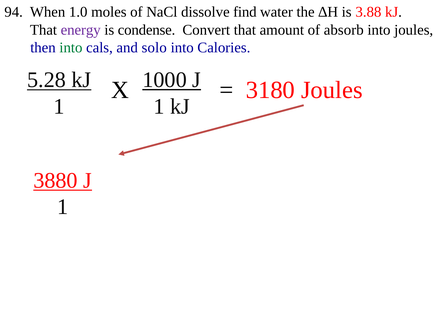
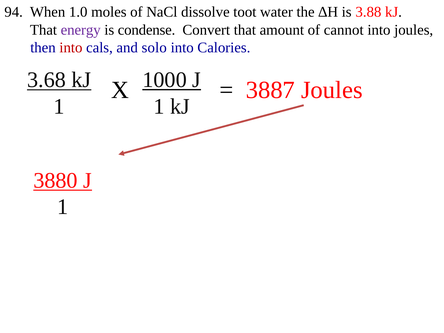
find: find -> toot
absorb: absorb -> cannot
into at (71, 48) colour: green -> red
5.28: 5.28 -> 3.68
3180: 3180 -> 3887
